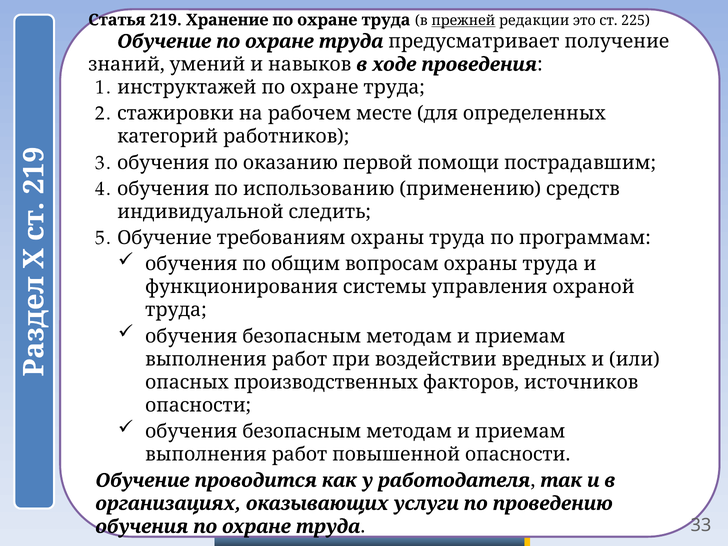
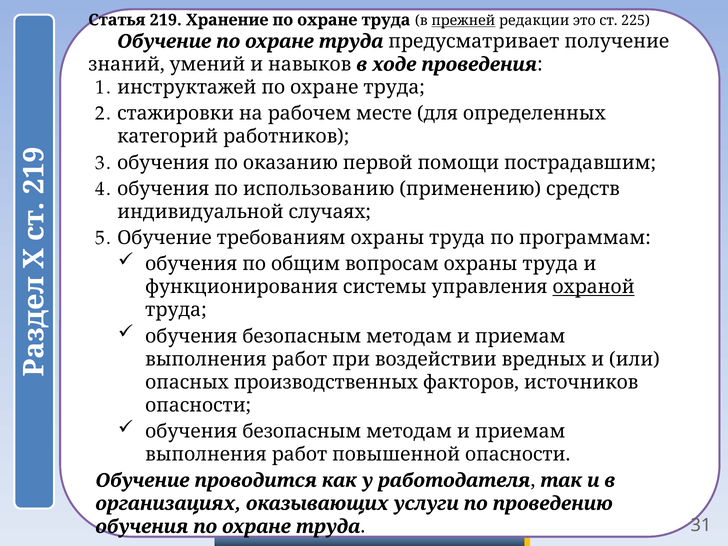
следить: следить -> случаях
охраной underline: none -> present
33: 33 -> 31
